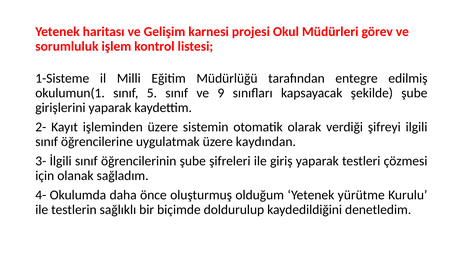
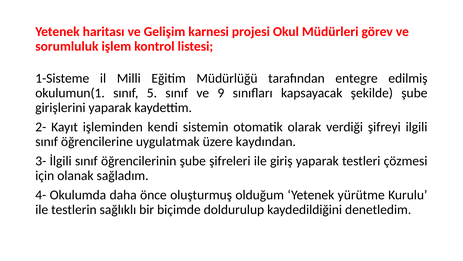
işleminden üzere: üzere -> kendi
